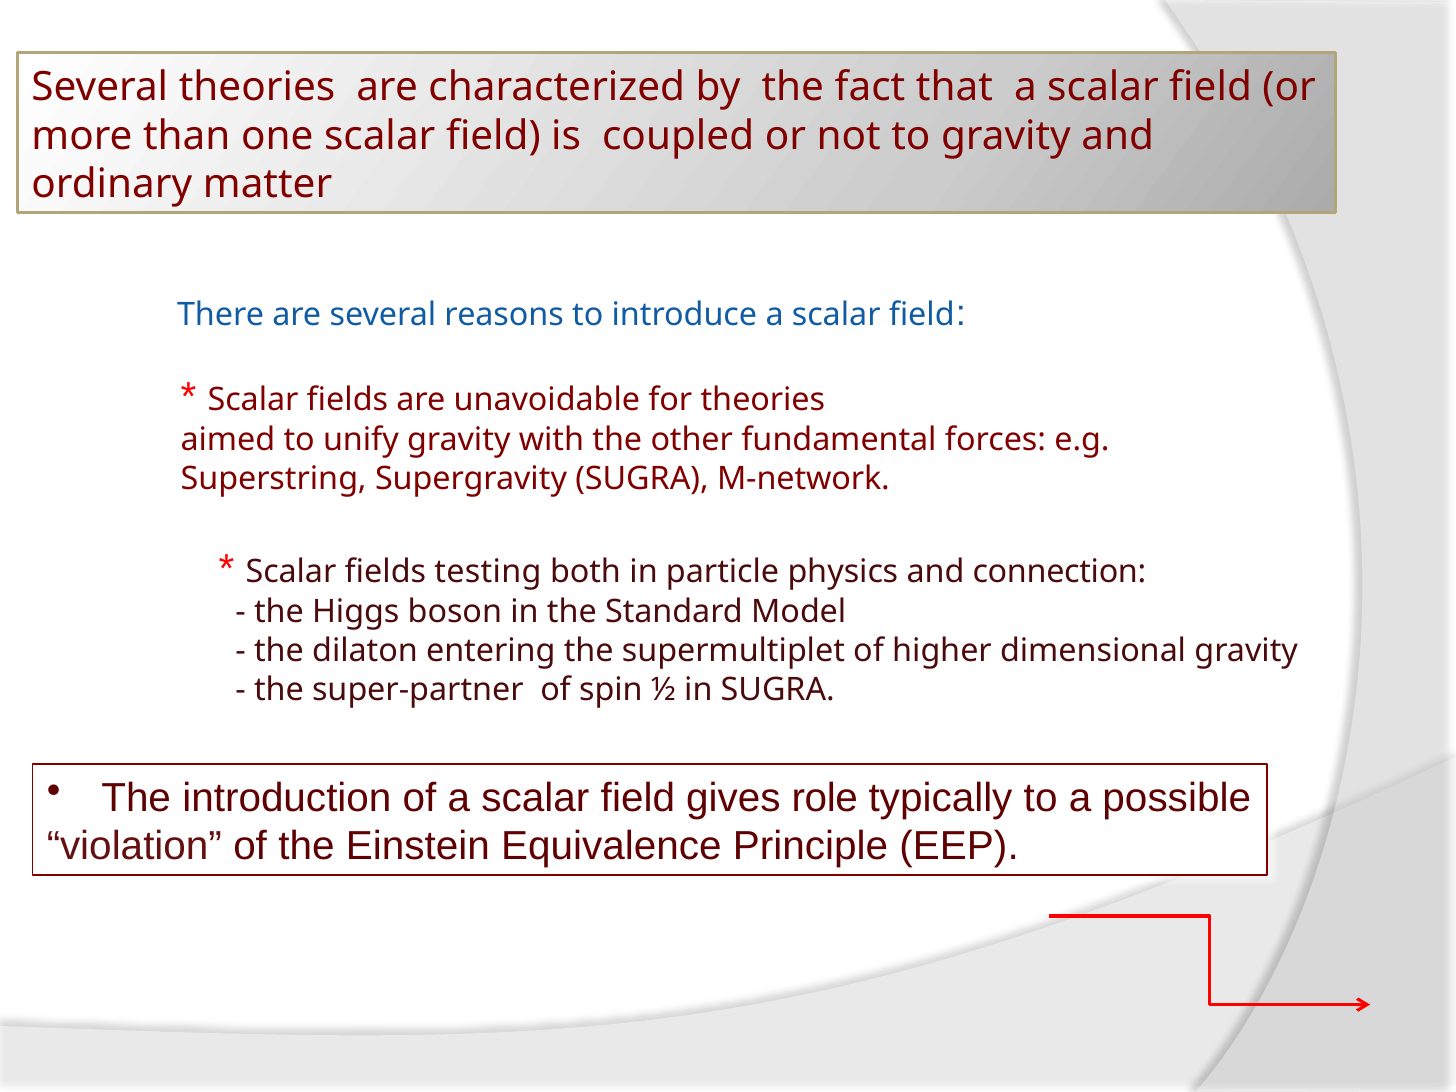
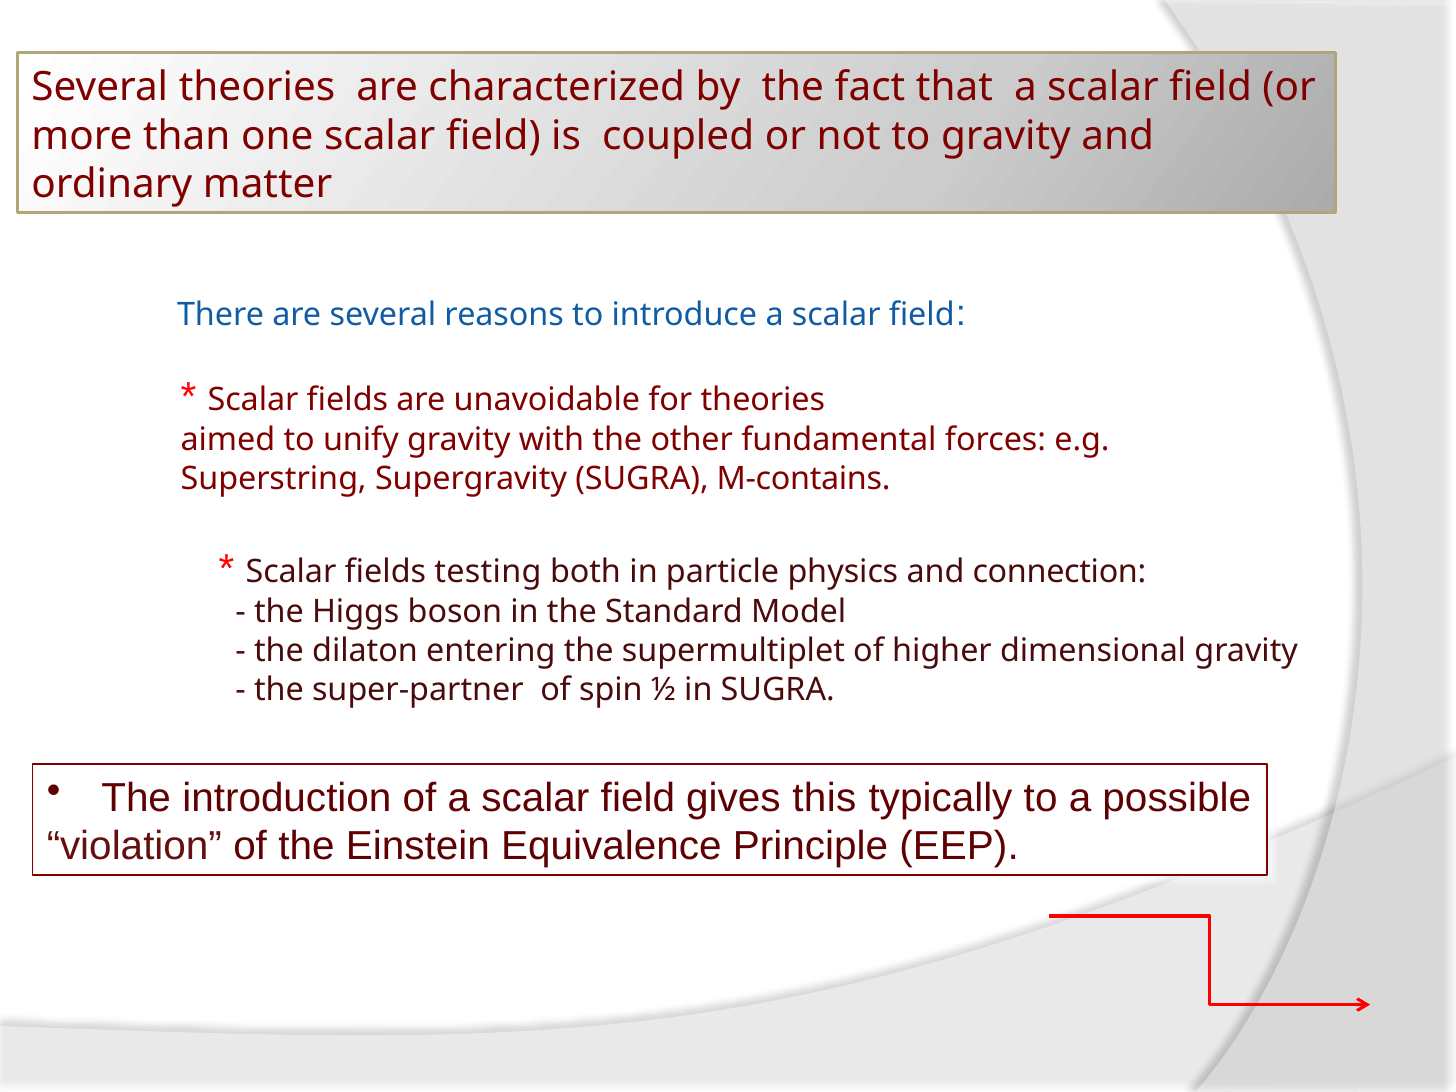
M-network: M-network -> M-contains
role: role -> this
